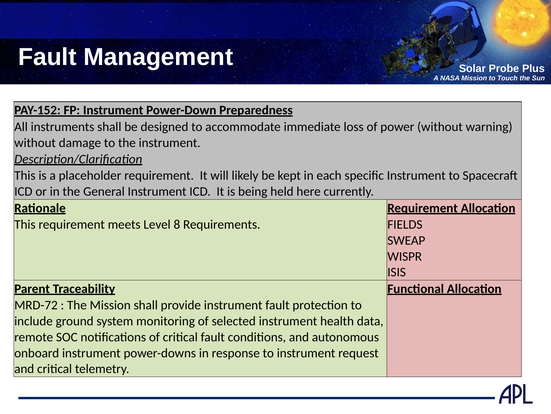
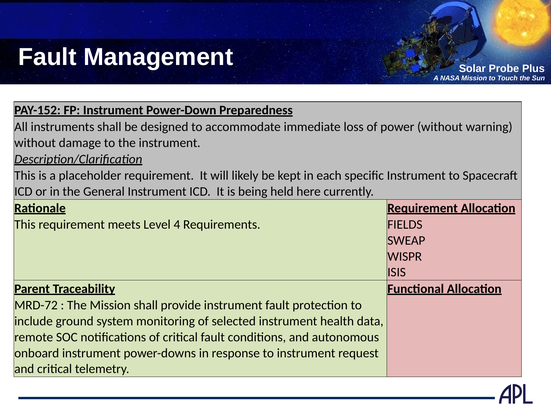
8: 8 -> 4
